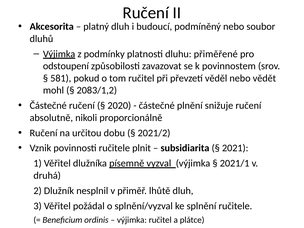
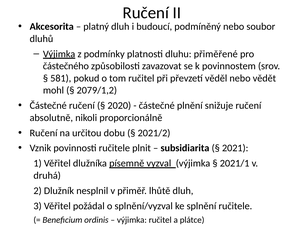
odstoupení: odstoupení -> částečného
2083/1,2: 2083/1,2 -> 2079/1,2
